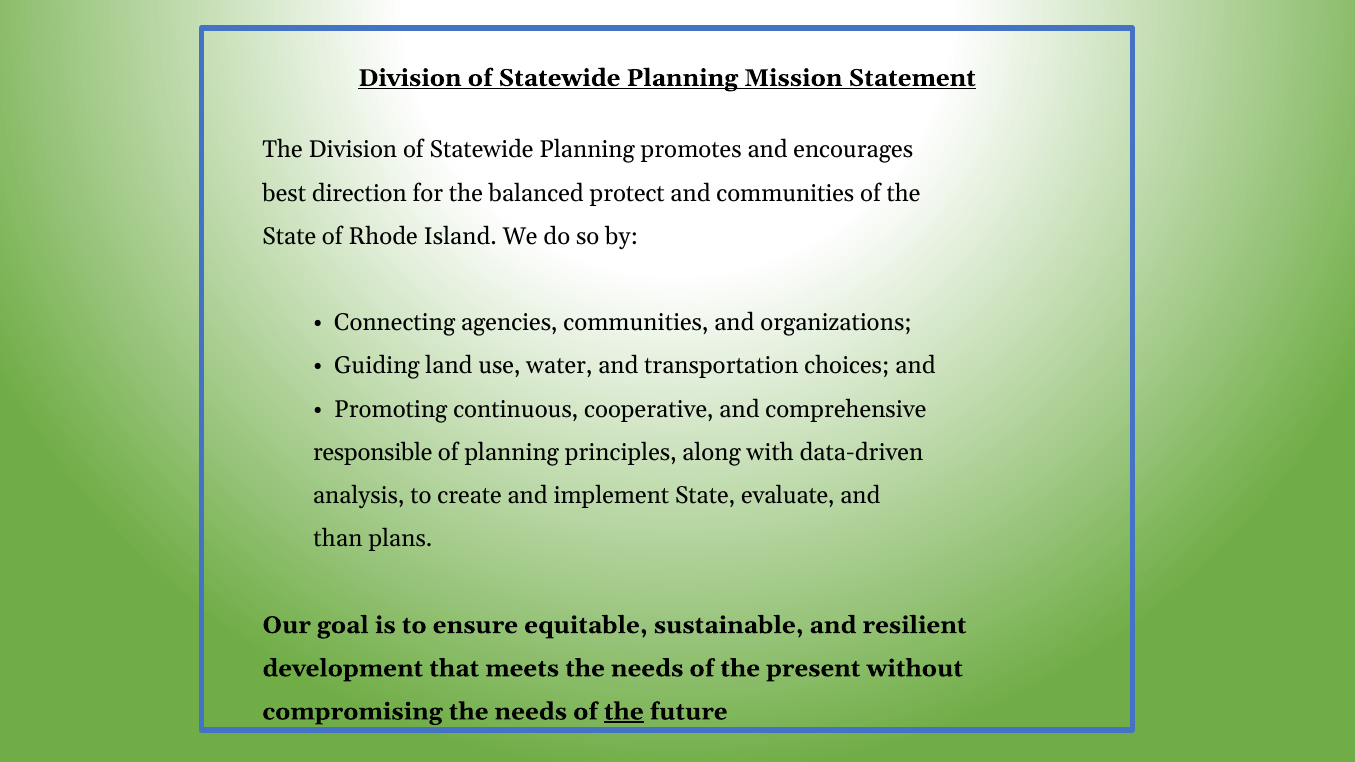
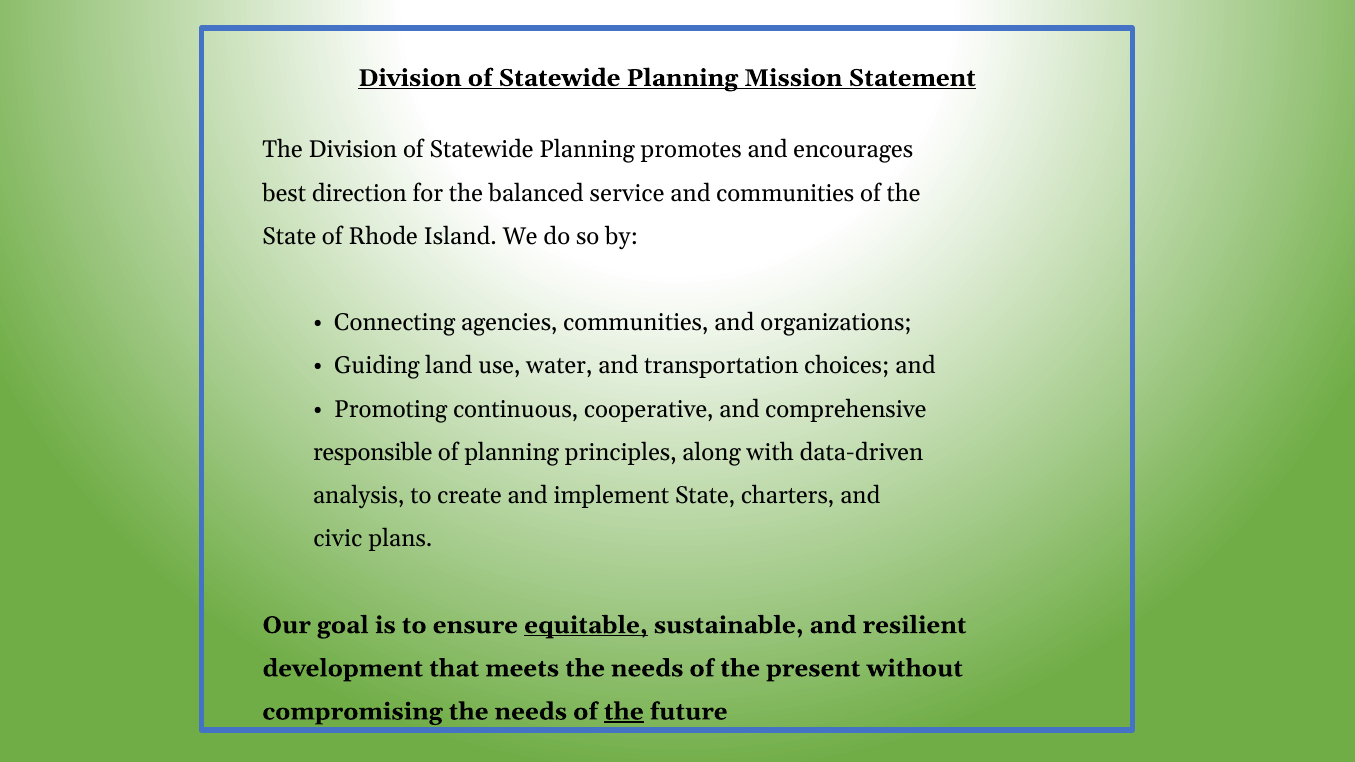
protect: protect -> service
evaluate: evaluate -> charters
than: than -> civic
equitable underline: none -> present
